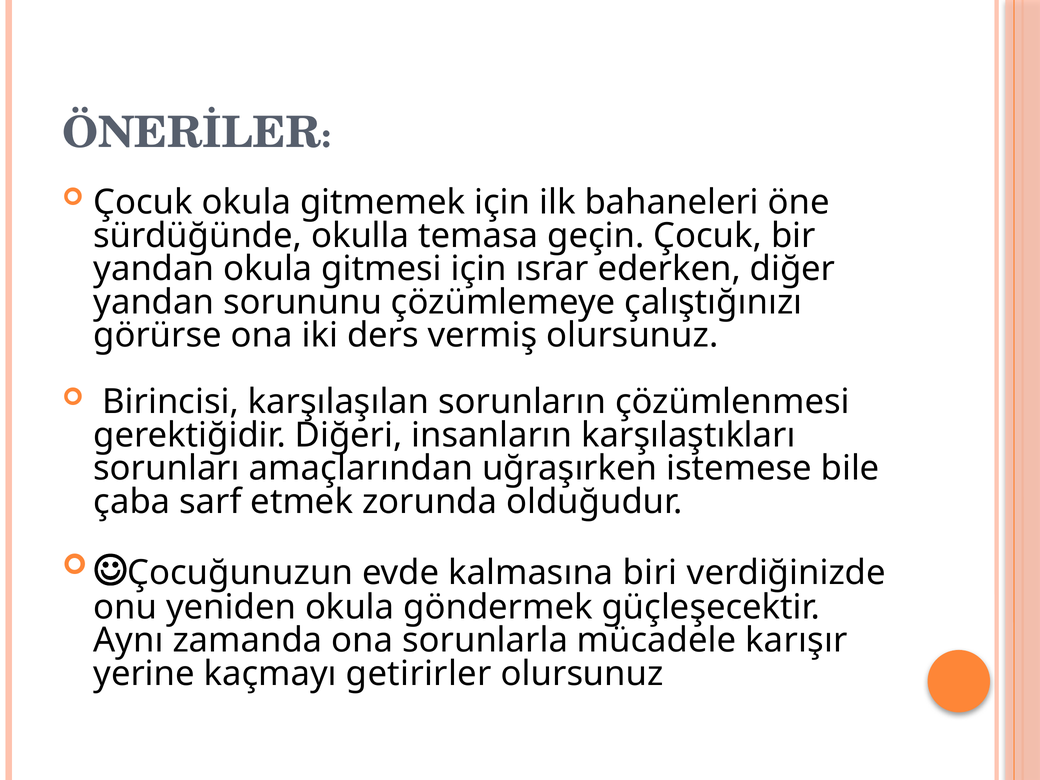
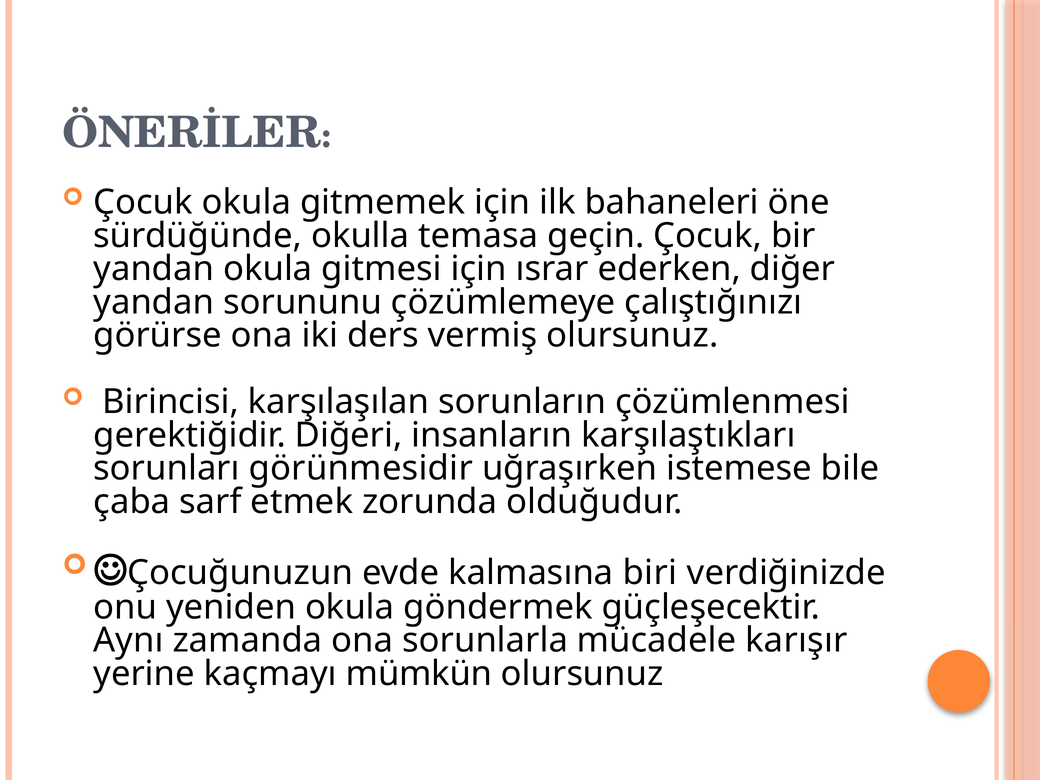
amaçlarından: amaçlarından -> görünmesidir
getirirler: getirirler -> mümkün
